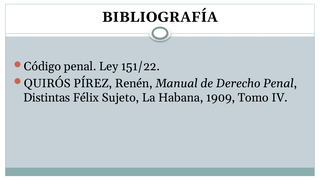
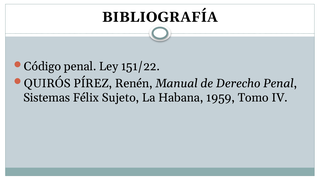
Distintas: Distintas -> Sistemas
1909: 1909 -> 1959
